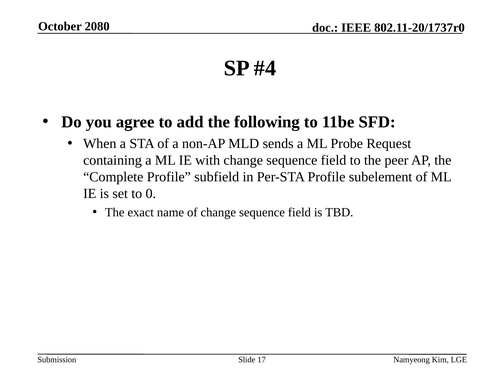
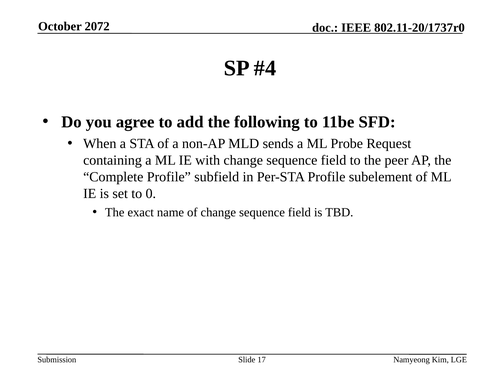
2080: 2080 -> 2072
